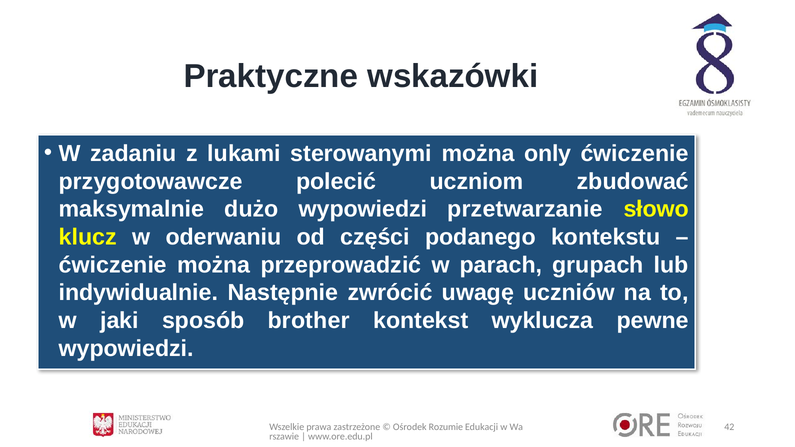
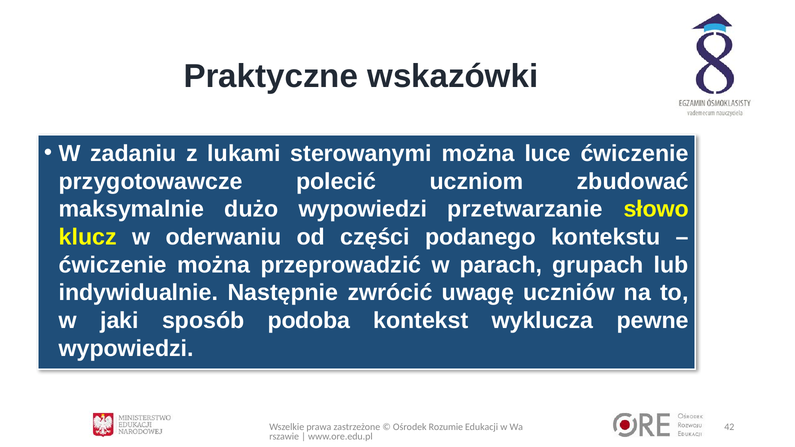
only: only -> luce
brother: brother -> podoba
